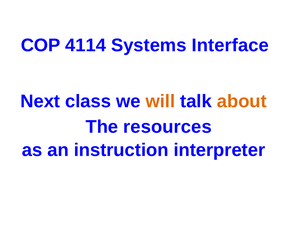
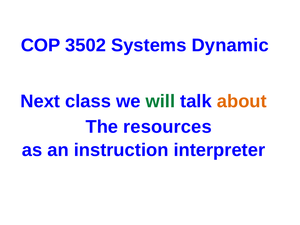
4114: 4114 -> 3502
Interface: Interface -> Dynamic
will colour: orange -> green
